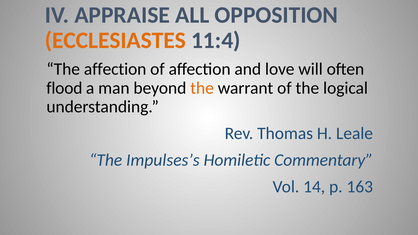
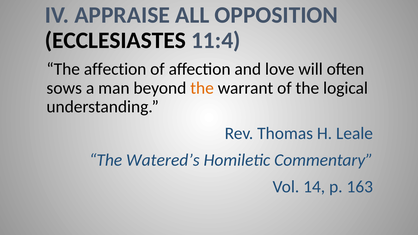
ECCLESIASTES colour: orange -> black
flood: flood -> sows
Impulses’s: Impulses’s -> Watered’s
